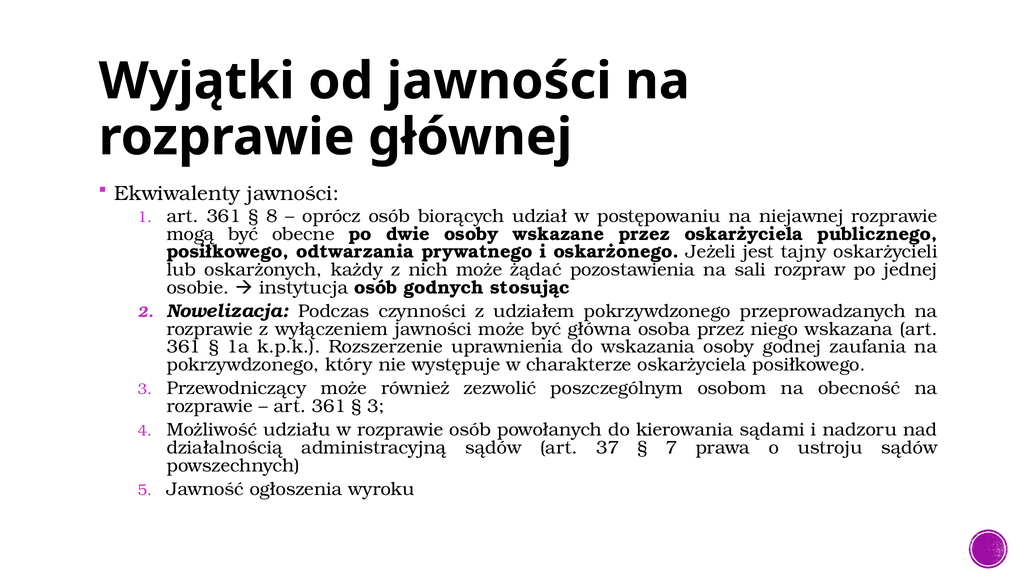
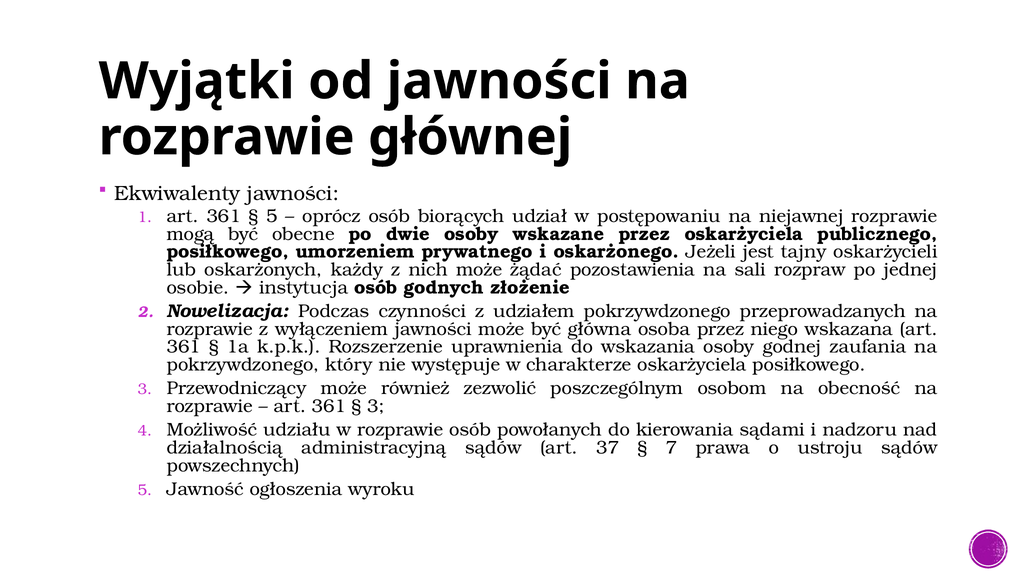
8 at (272, 216): 8 -> 5
odtwarzania: odtwarzania -> umorzeniem
stosując: stosując -> złożenie
